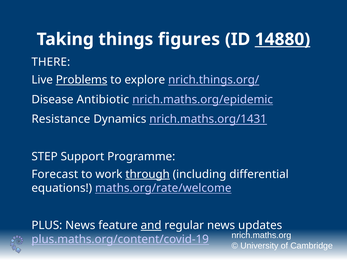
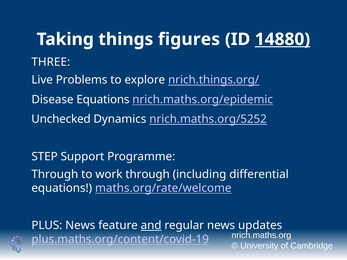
THERE: THERE -> THREE
Problems underline: present -> none
Disease Antibiotic: Antibiotic -> Equations
Resistance: Resistance -> Unchecked
nrich.maths.org/1431: nrich.maths.org/1431 -> nrich.maths.org/5252
Forecast at (55, 174): Forecast -> Through
through at (148, 174) underline: present -> none
